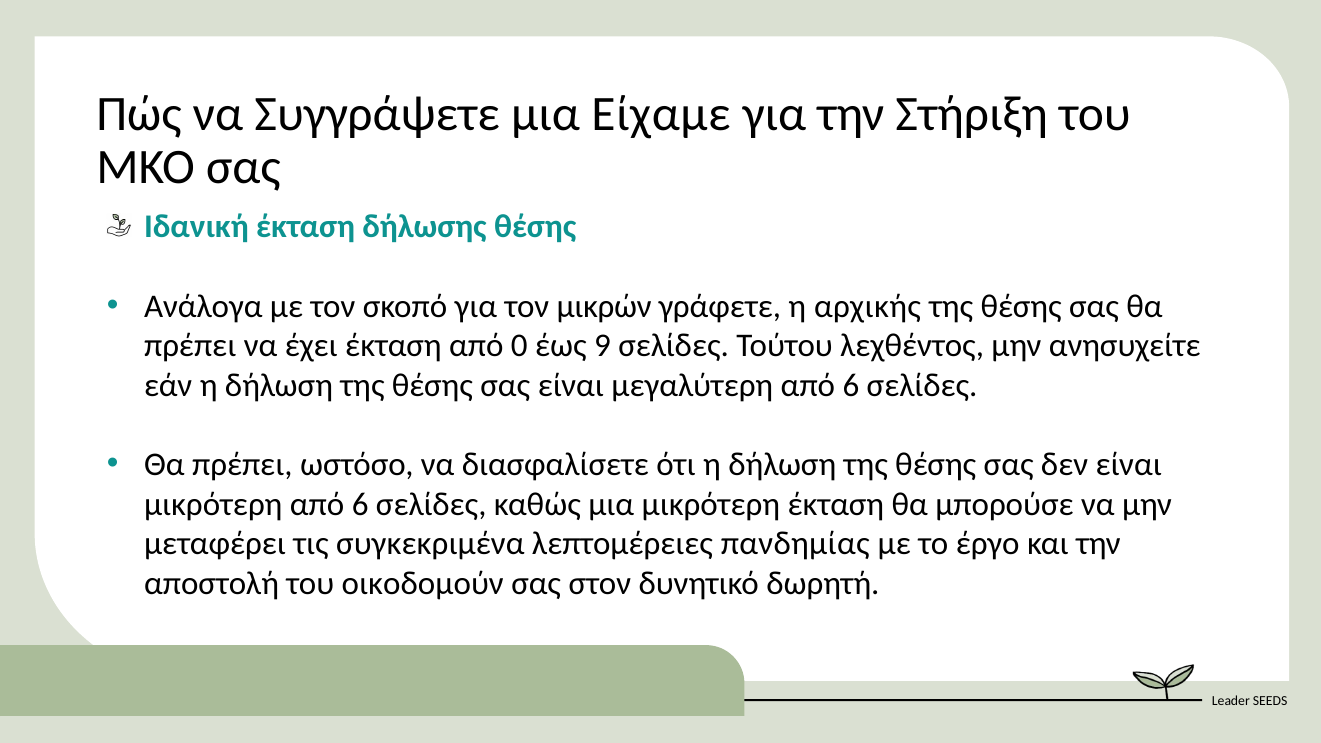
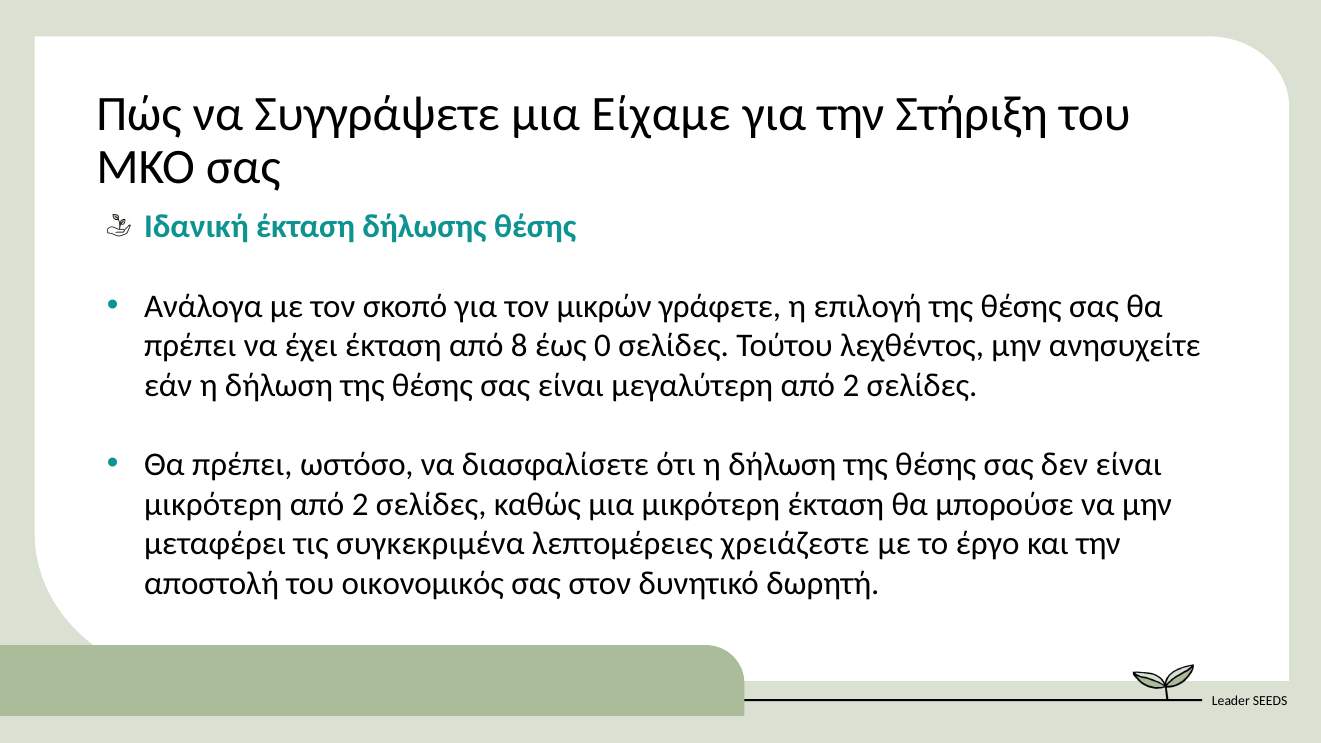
αρχικής: αρχικής -> επιλογή
0: 0 -> 8
9: 9 -> 0
μεγαλύτερη από 6: 6 -> 2
μικρότερη από 6: 6 -> 2
πανδημίας: πανδημίας -> χρειάζεστε
οικοδομούν: οικοδομούν -> οικονομικός
